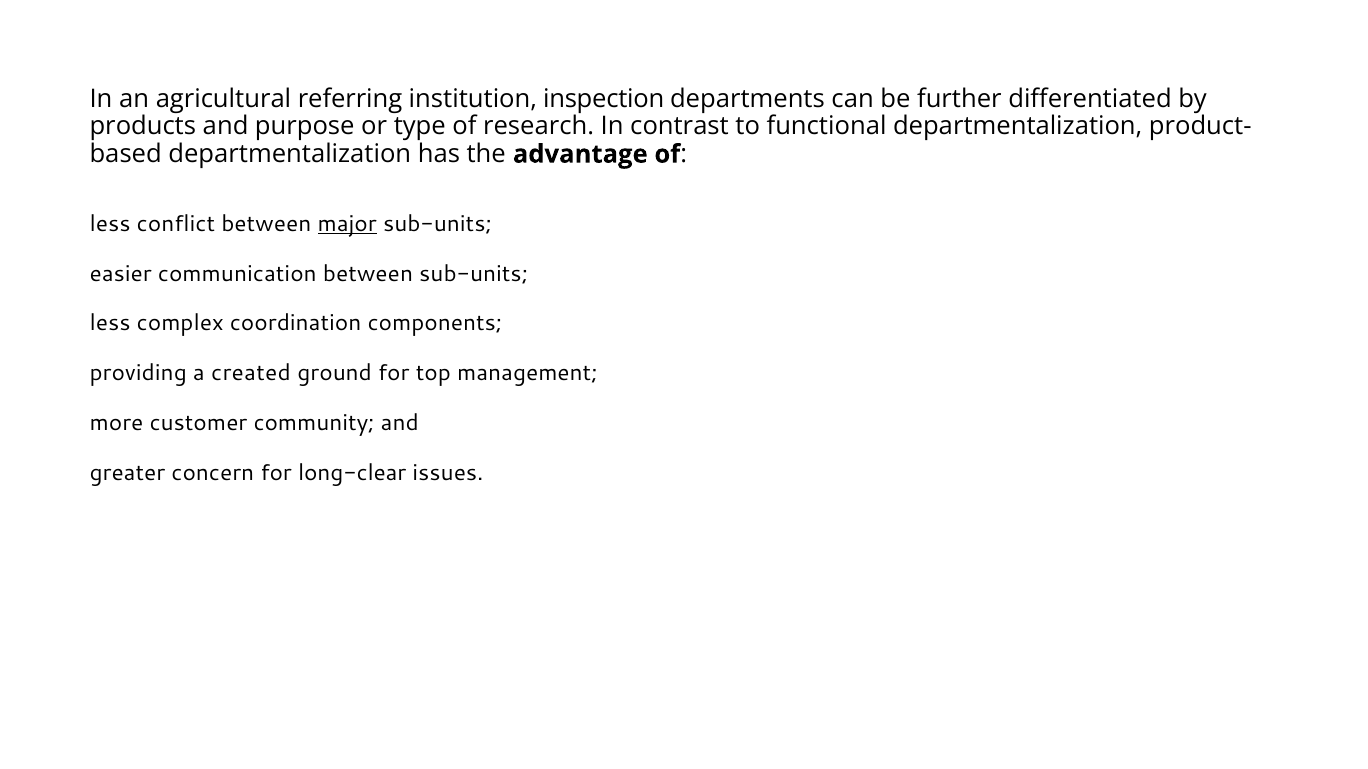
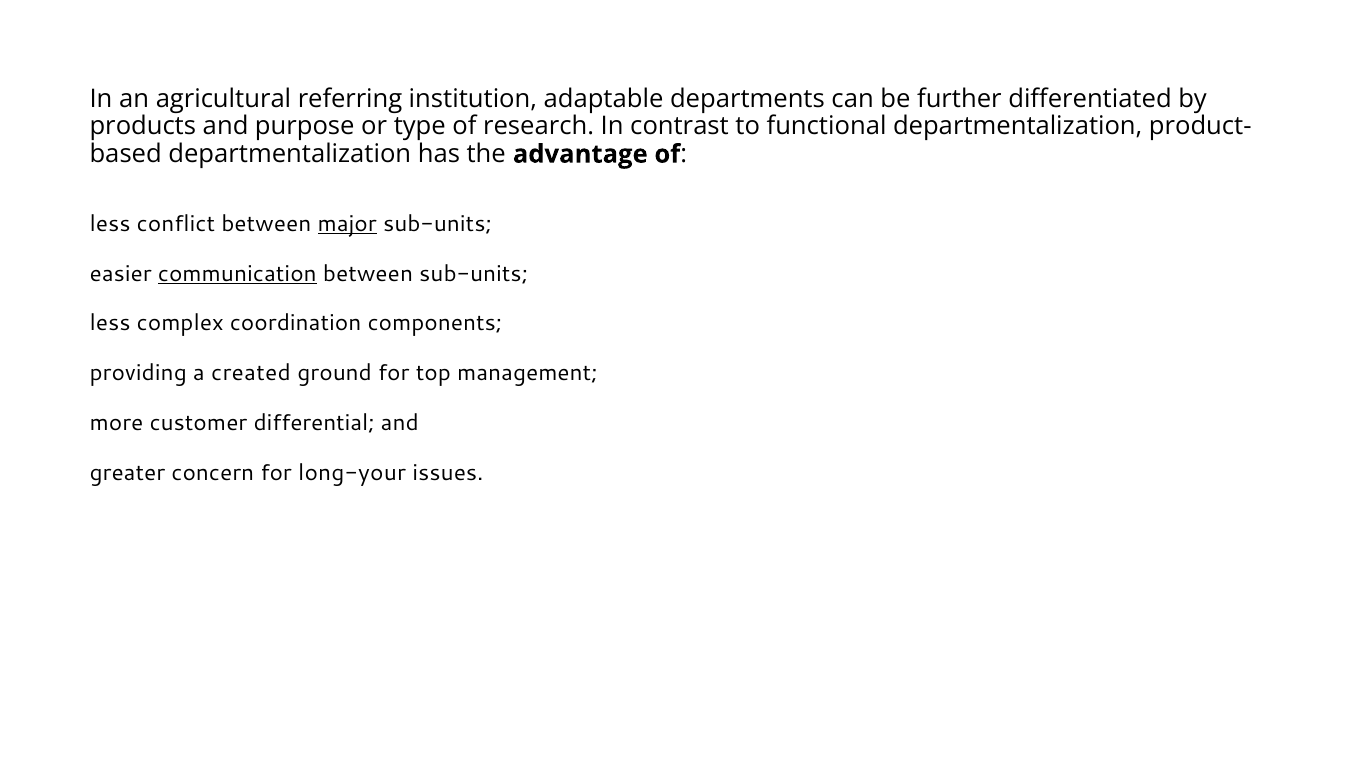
inspection: inspection -> adaptable
communication underline: none -> present
community: community -> differential
long-clear: long-clear -> long-your
